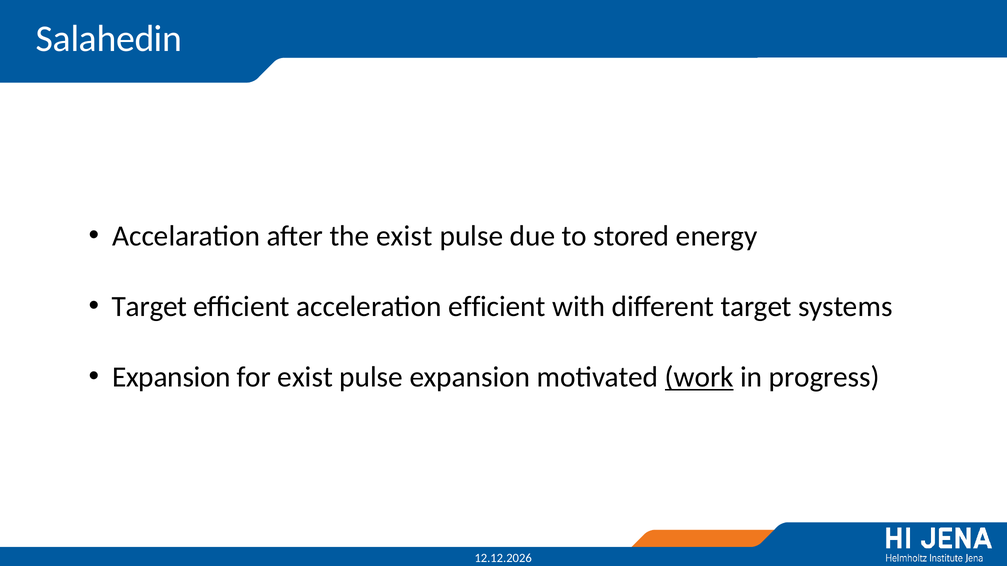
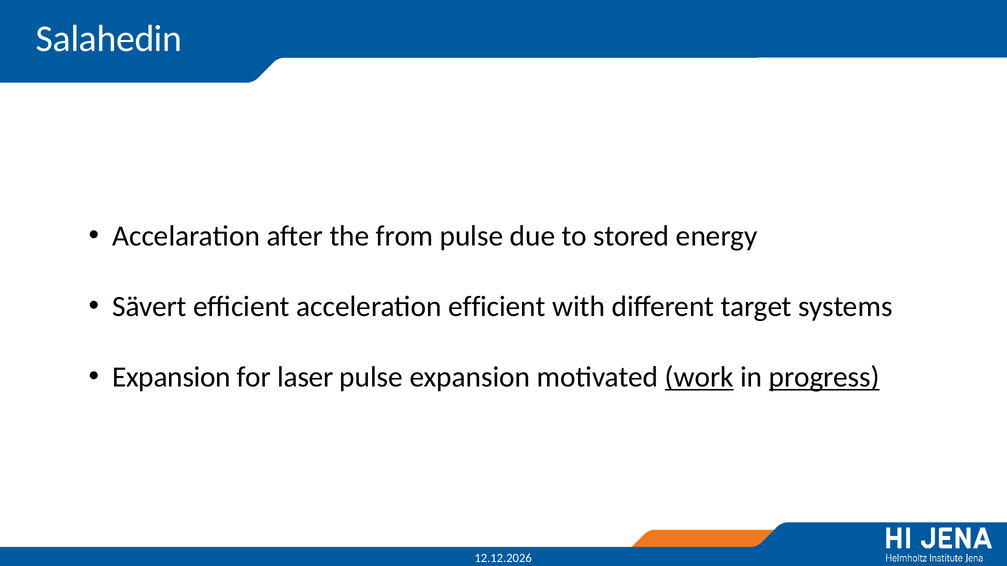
the exist: exist -> from
Target at (150, 307): Target -> Sävert
for exist: exist -> laser
progress underline: none -> present
